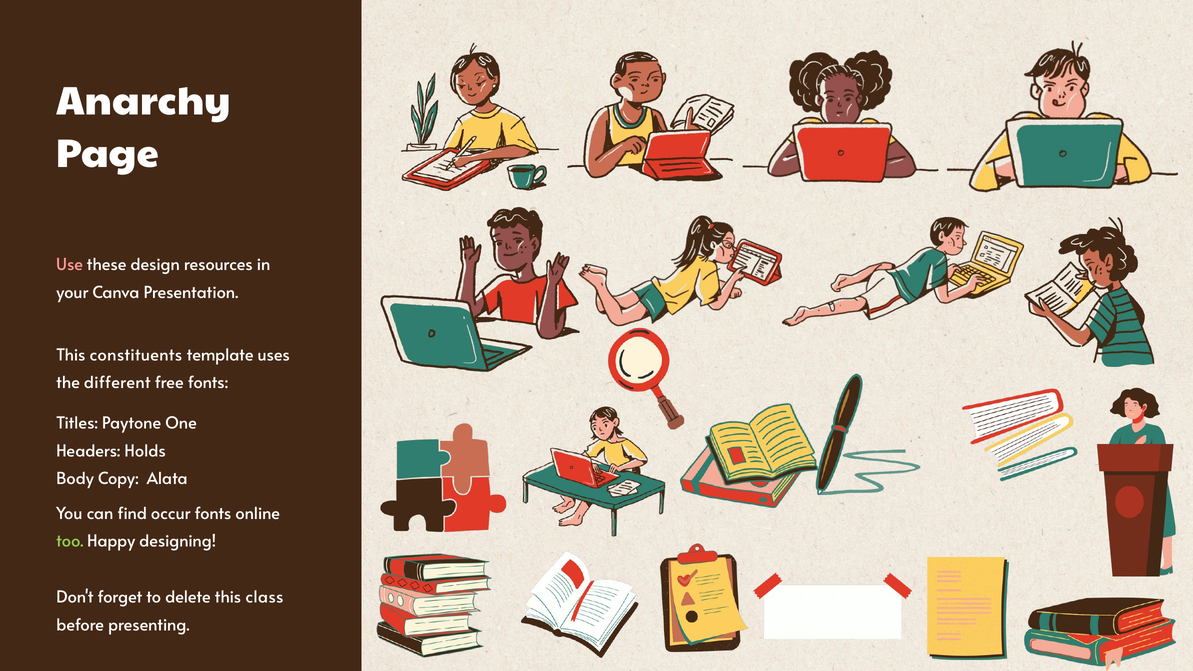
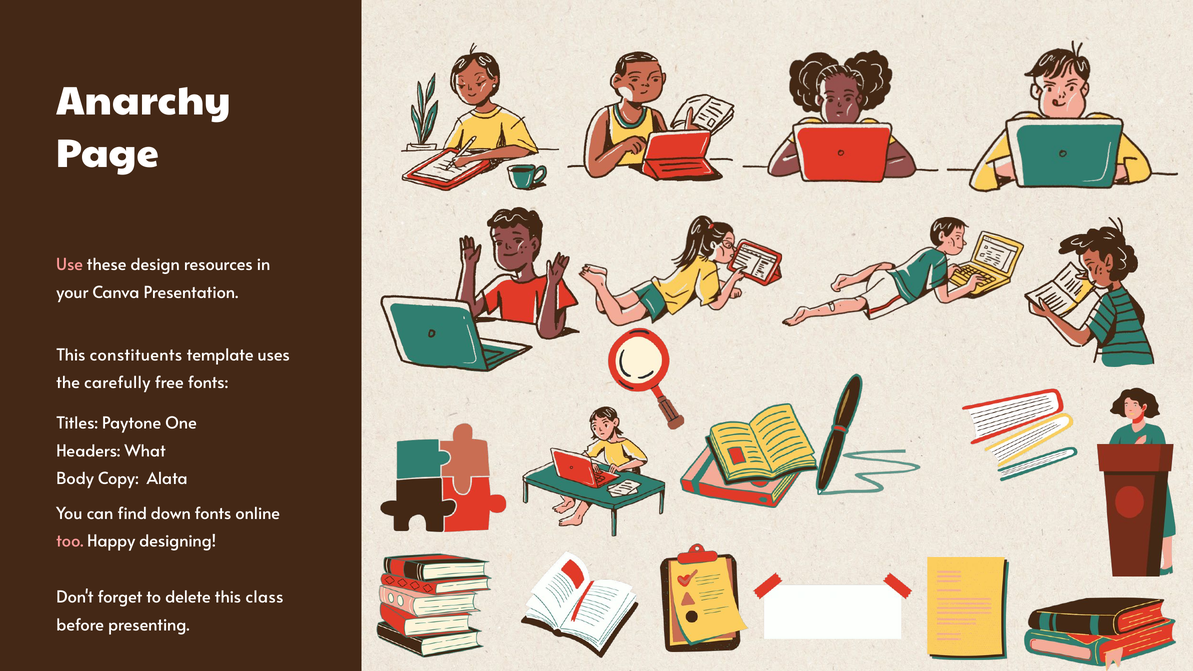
different: different -> carefully
Holds: Holds -> What
occur: occur -> down
too colour: light green -> pink
